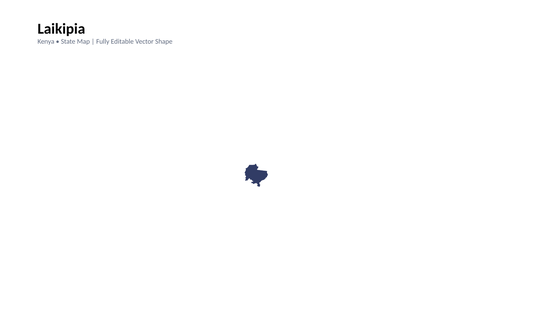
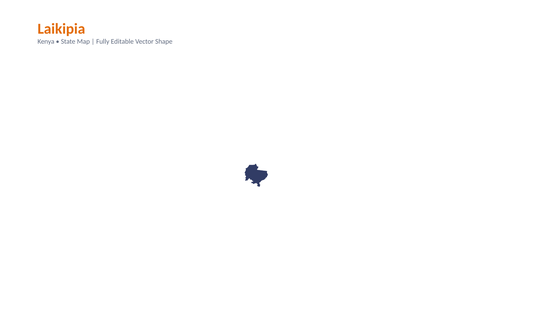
Laikipia colour: black -> orange
